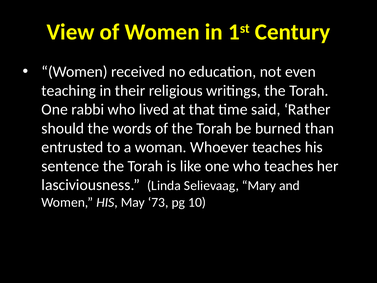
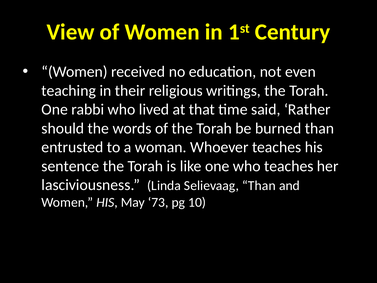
Selievaag Mary: Mary -> Than
